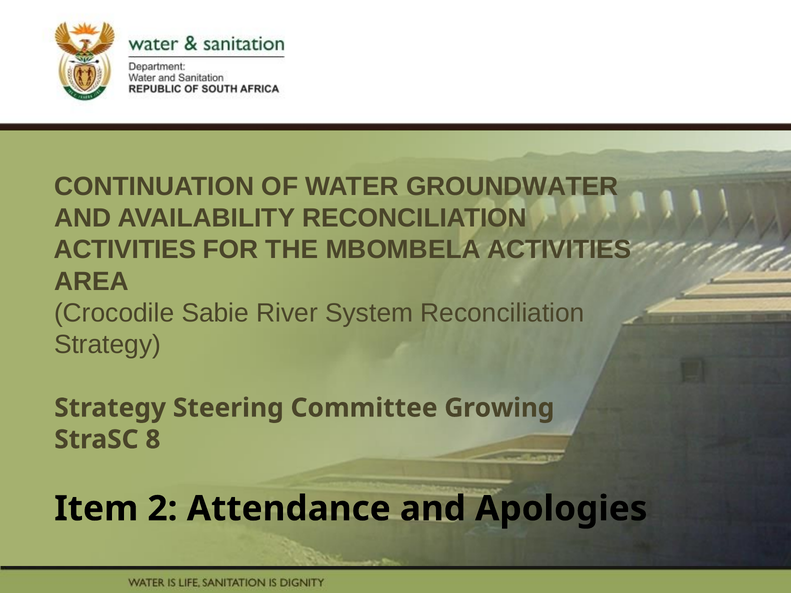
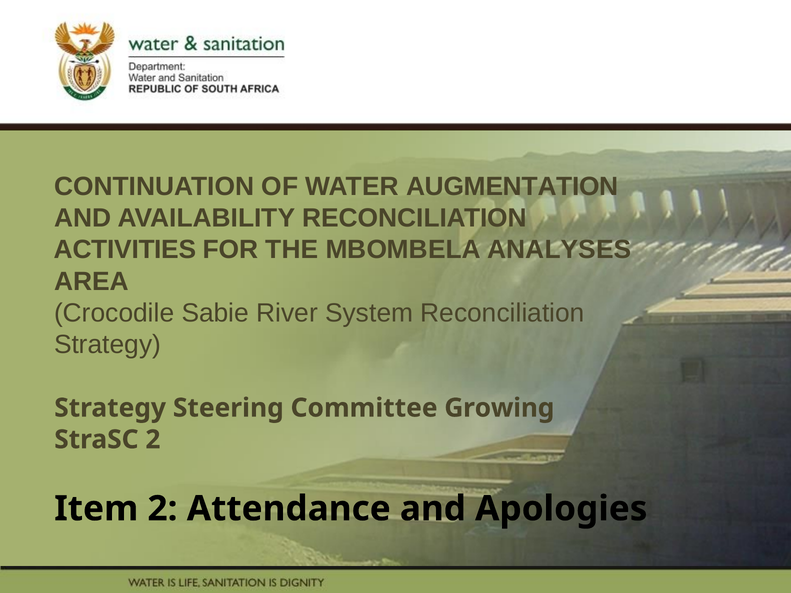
GROUNDWATER: GROUNDWATER -> AUGMENTATION
MBOMBELA ACTIVITIES: ACTIVITIES -> ANALYSES
StraSC 8: 8 -> 2
